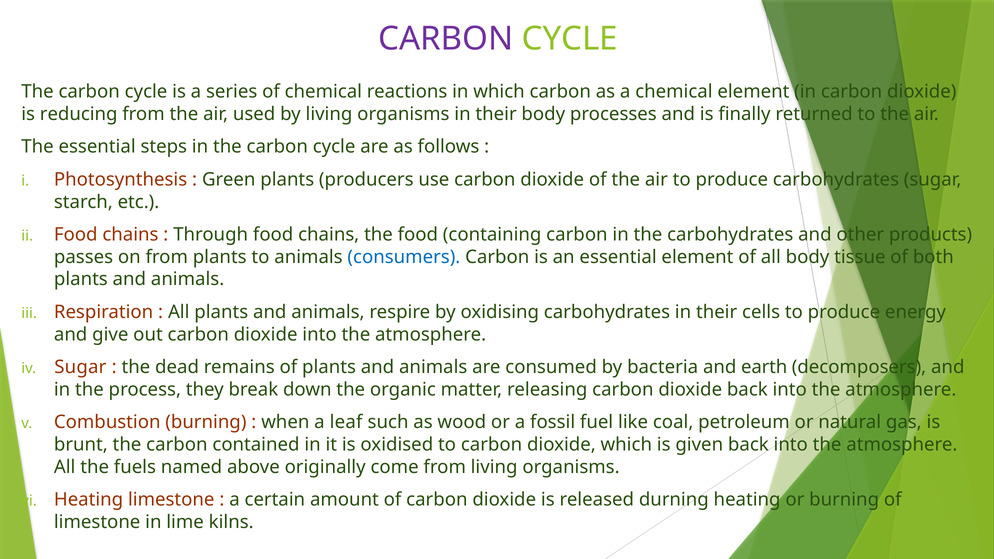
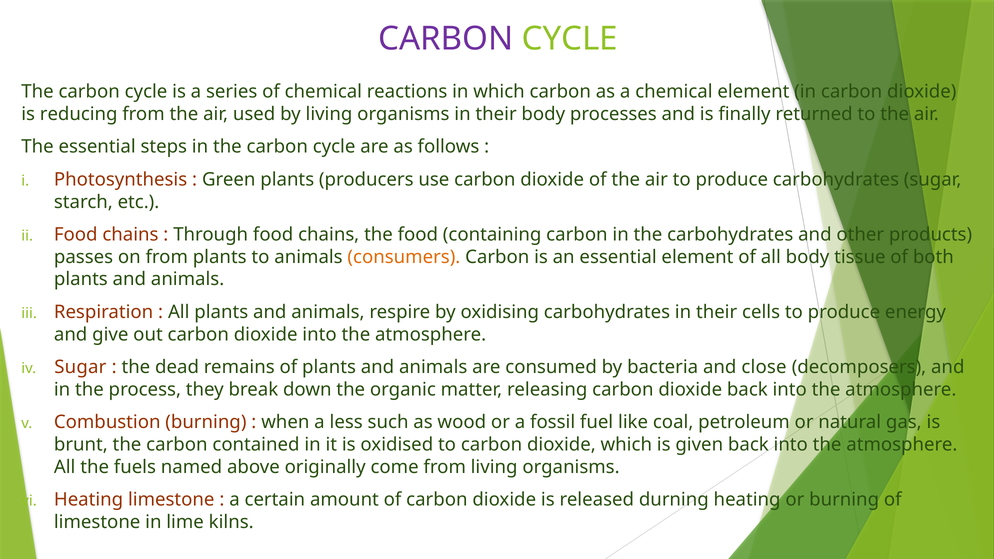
consumers colour: blue -> orange
earth: earth -> close
leaf: leaf -> less
